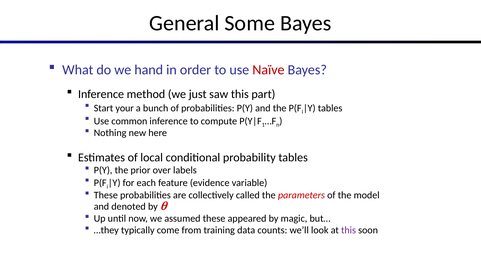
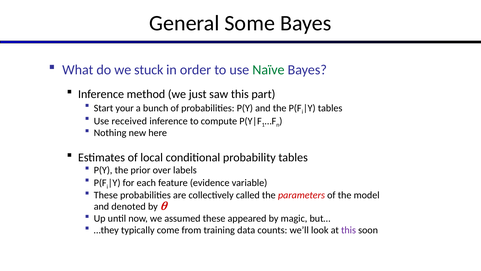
hand: hand -> stuck
Naïve colour: red -> green
common: common -> received
